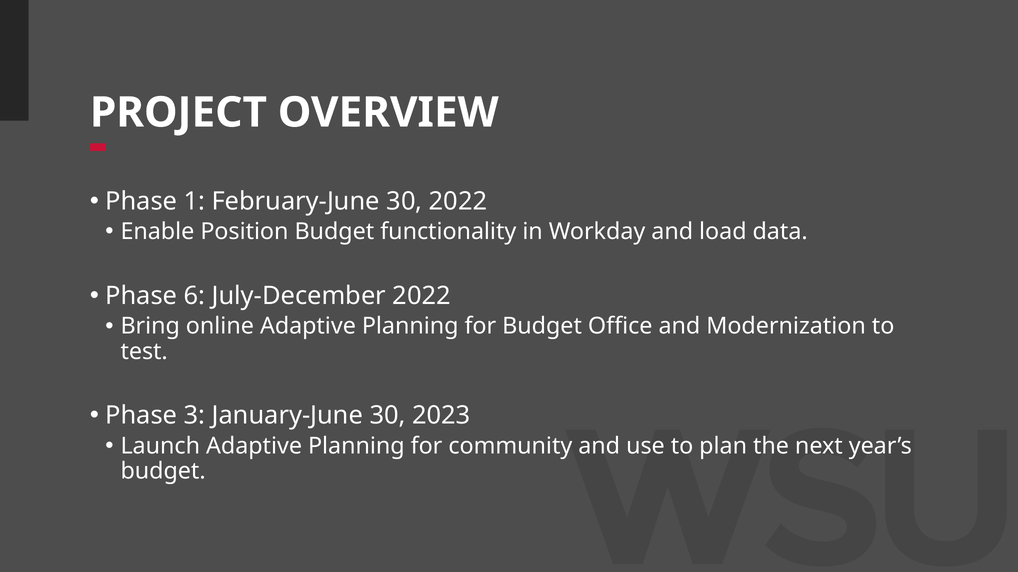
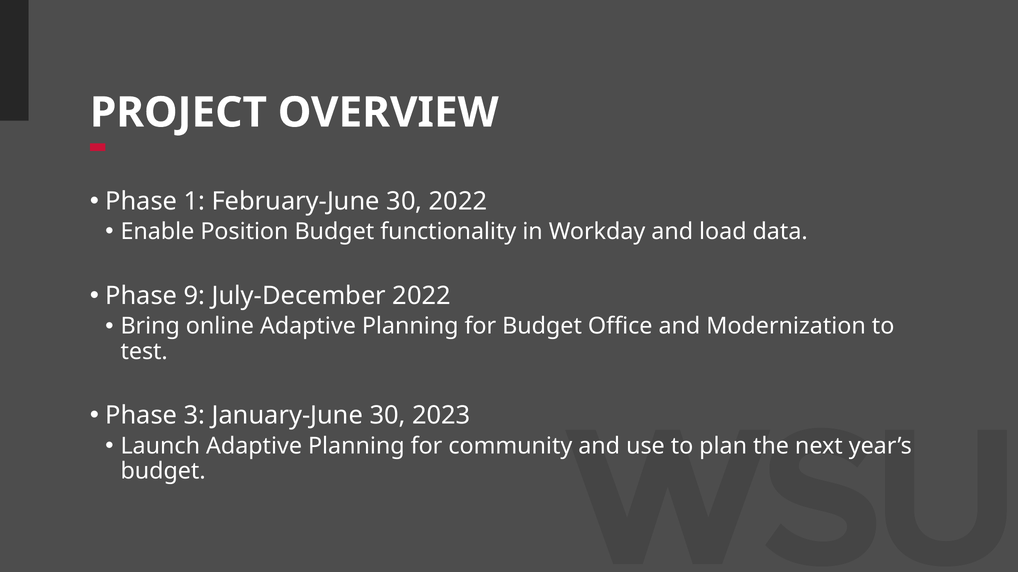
6: 6 -> 9
